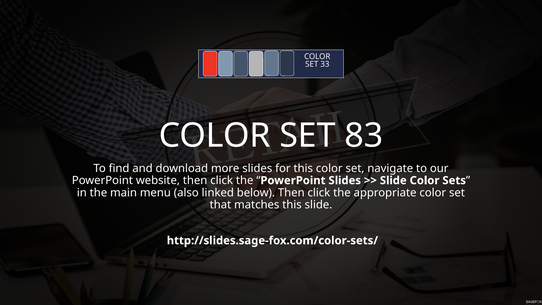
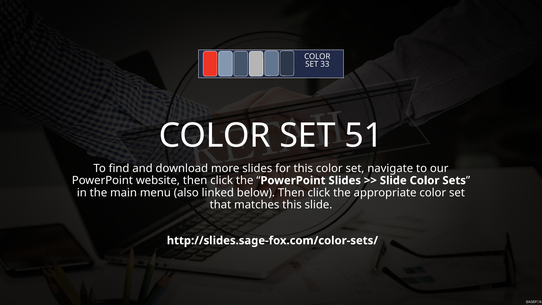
83: 83 -> 51
